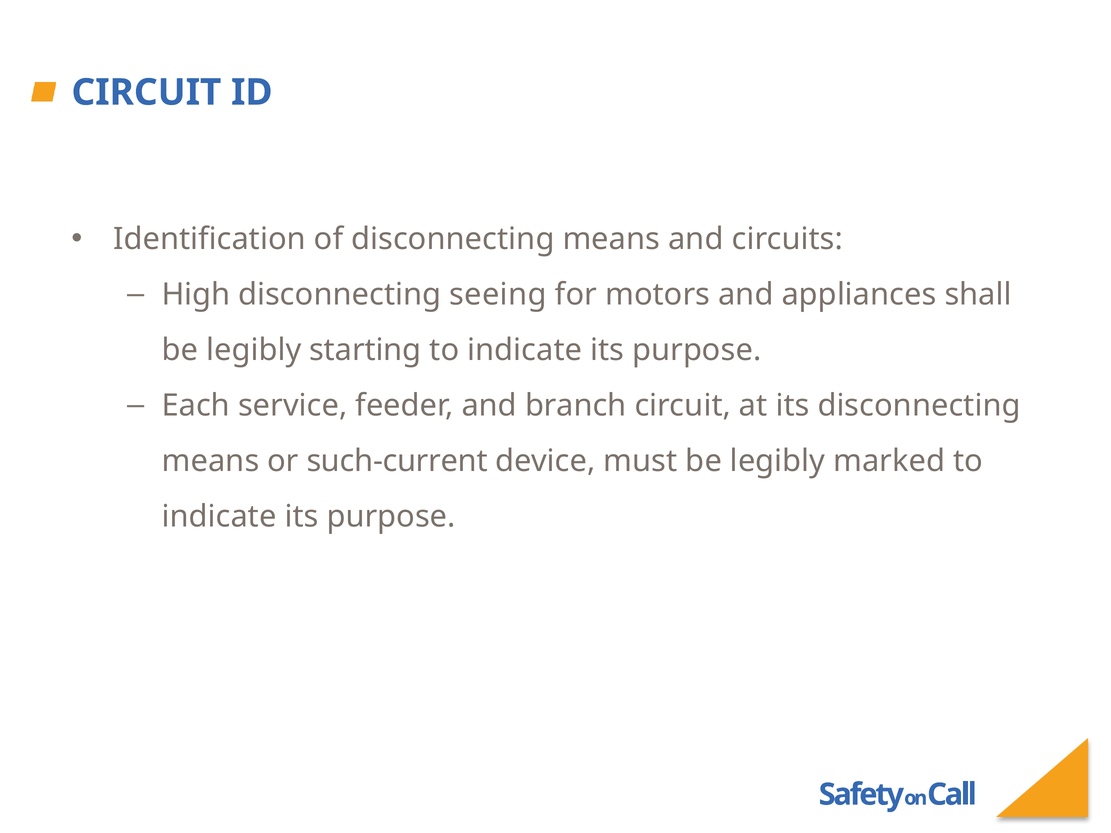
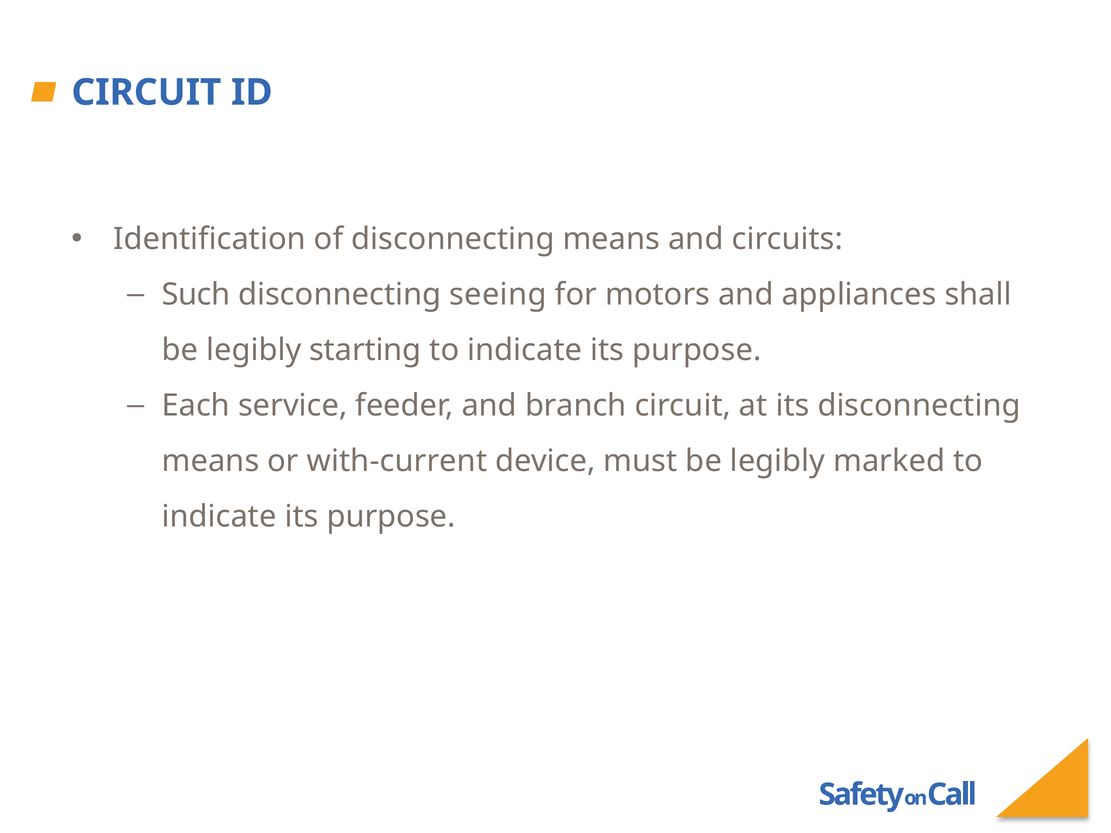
High: High -> Such
such-current: such-current -> with-current
